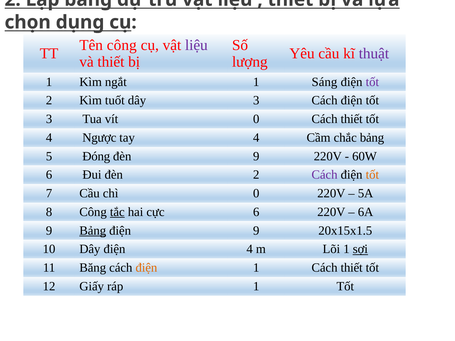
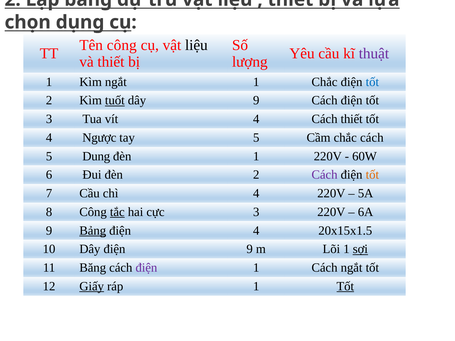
liệu at (196, 45) colour: purple -> black
1 Sáng: Sáng -> Chắc
tốt at (372, 82) colour: purple -> blue
tuốt underline: none -> present
dây 3: 3 -> 9
vít 0: 0 -> 4
tay 4: 4 -> 5
chắc bảng: bảng -> cách
Đóng: Đóng -> Dung
đèn 9: 9 -> 1
chì 0: 0 -> 4
cực 6: 6 -> 3
điện 9: 9 -> 4
điện 4: 4 -> 9
điện at (146, 268) colour: orange -> purple
1 Cách thiết: thiết -> ngắt
Giấy underline: none -> present
Tốt at (345, 287) underline: none -> present
